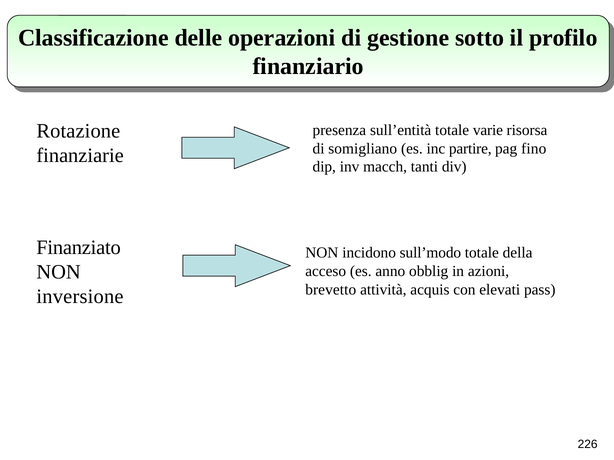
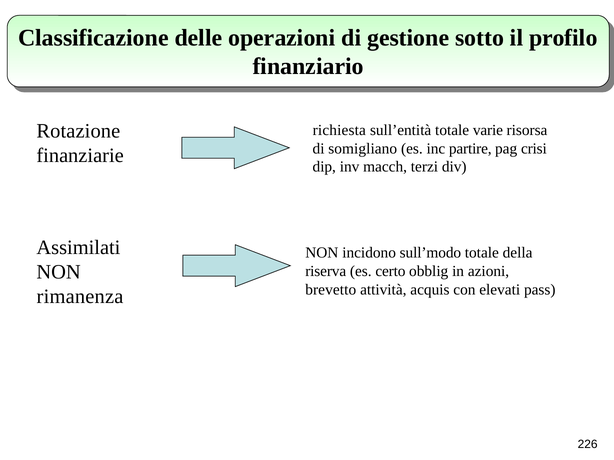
presenza: presenza -> richiesta
fino: fino -> crisi
tanti: tanti -> terzi
Finanziato: Finanziato -> Assimilati
acceso: acceso -> riserva
anno: anno -> certo
inversione: inversione -> rimanenza
